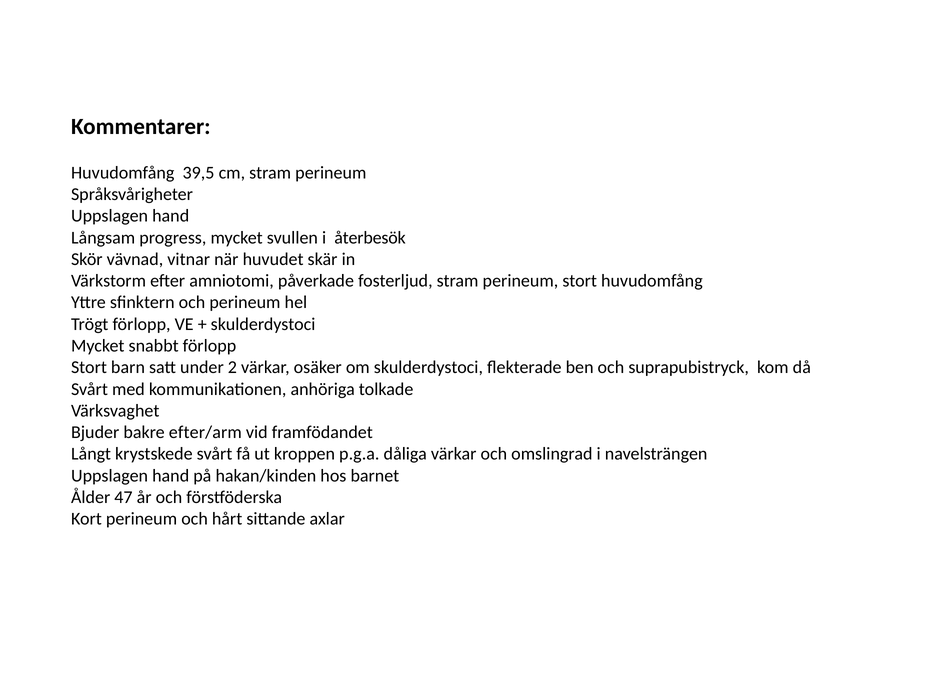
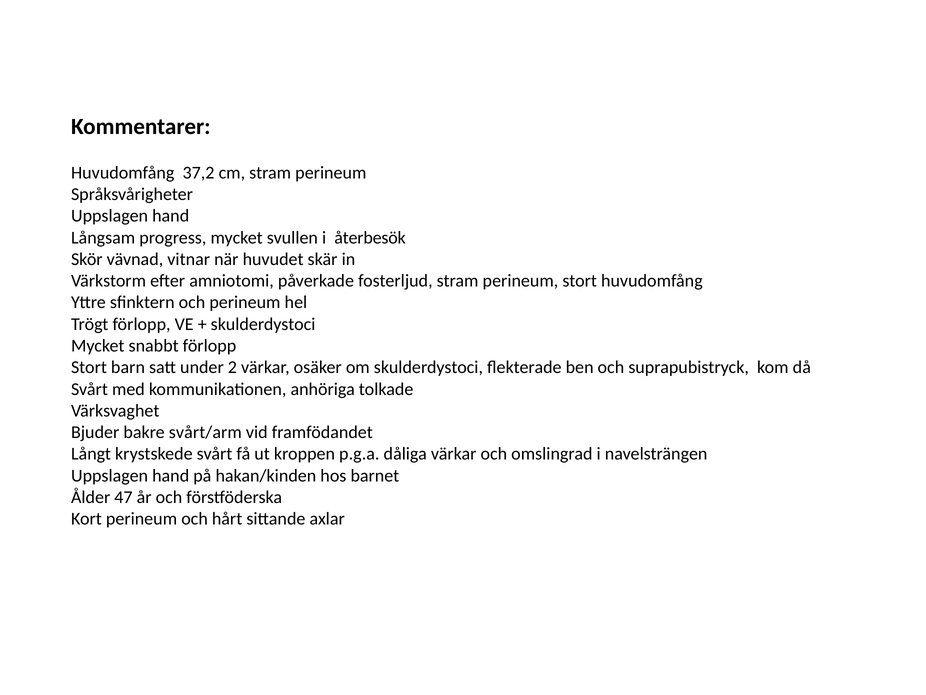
39,5: 39,5 -> 37,2
efter/arm: efter/arm -> svårt/arm
